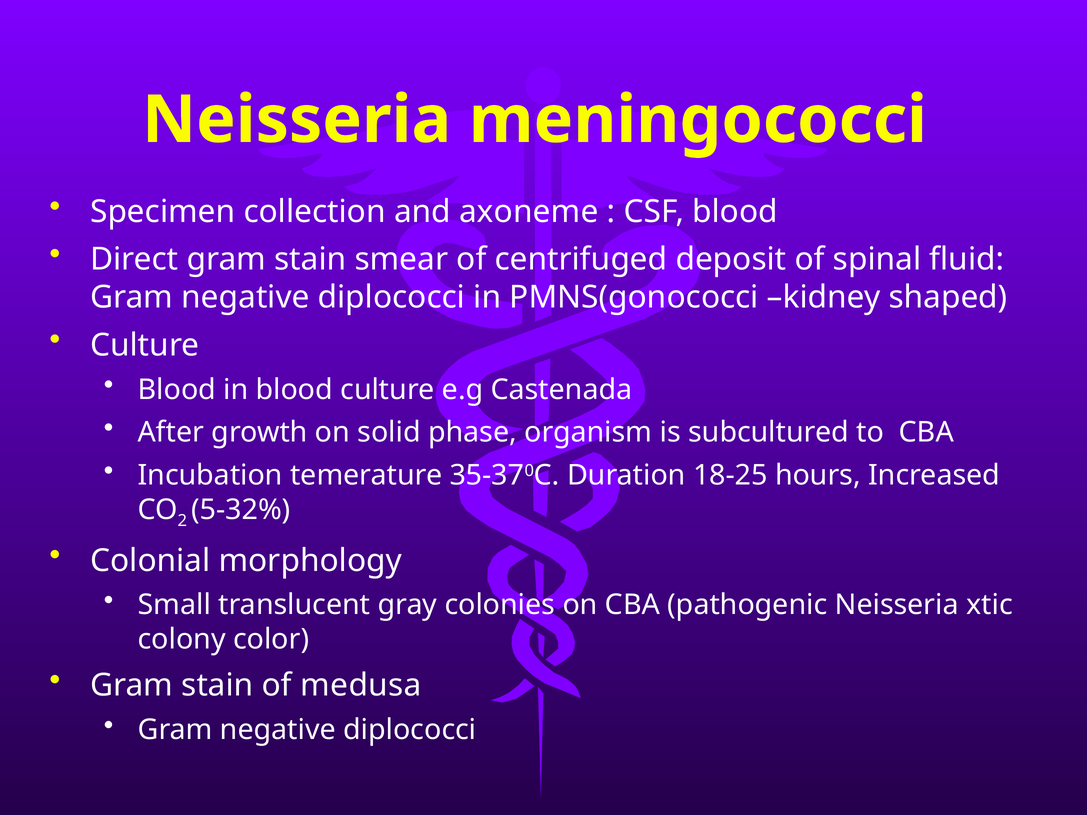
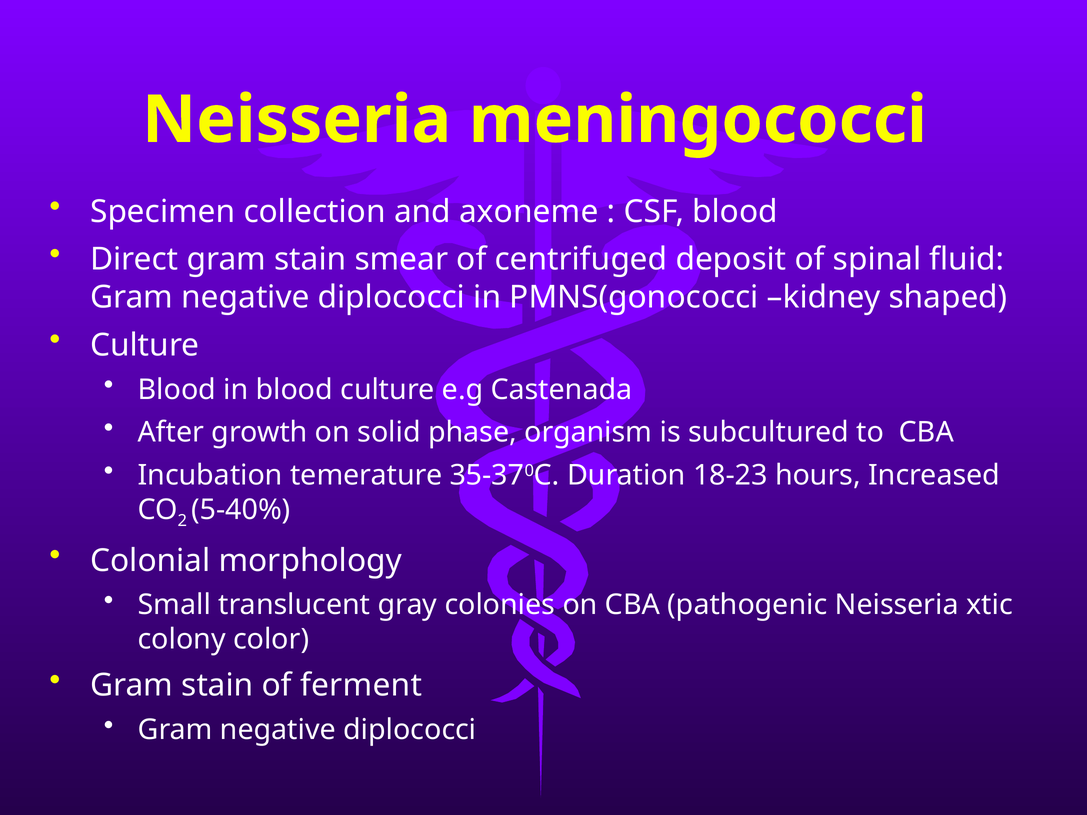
18-25: 18-25 -> 18-23
5-32%: 5-32% -> 5-40%
medusa: medusa -> ferment
